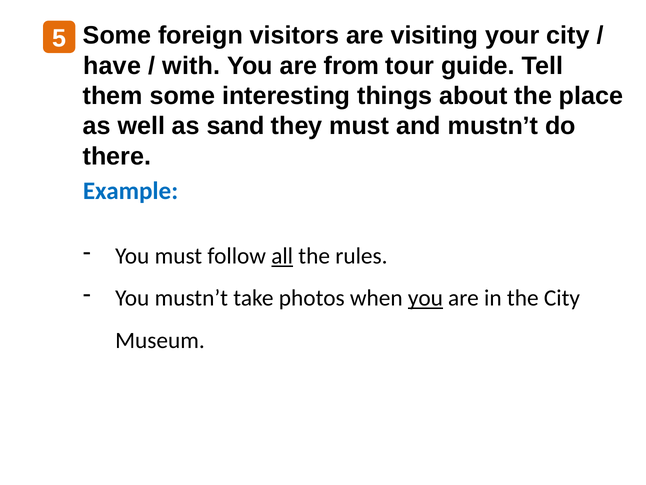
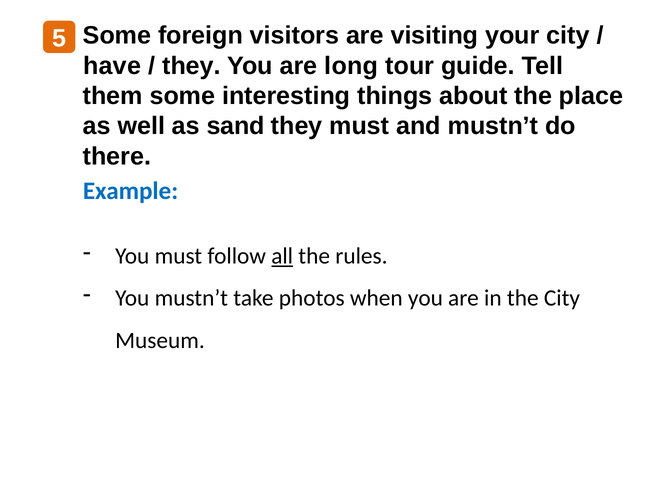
with at (191, 66): with -> they
from: from -> long
you at (425, 298) underline: present -> none
